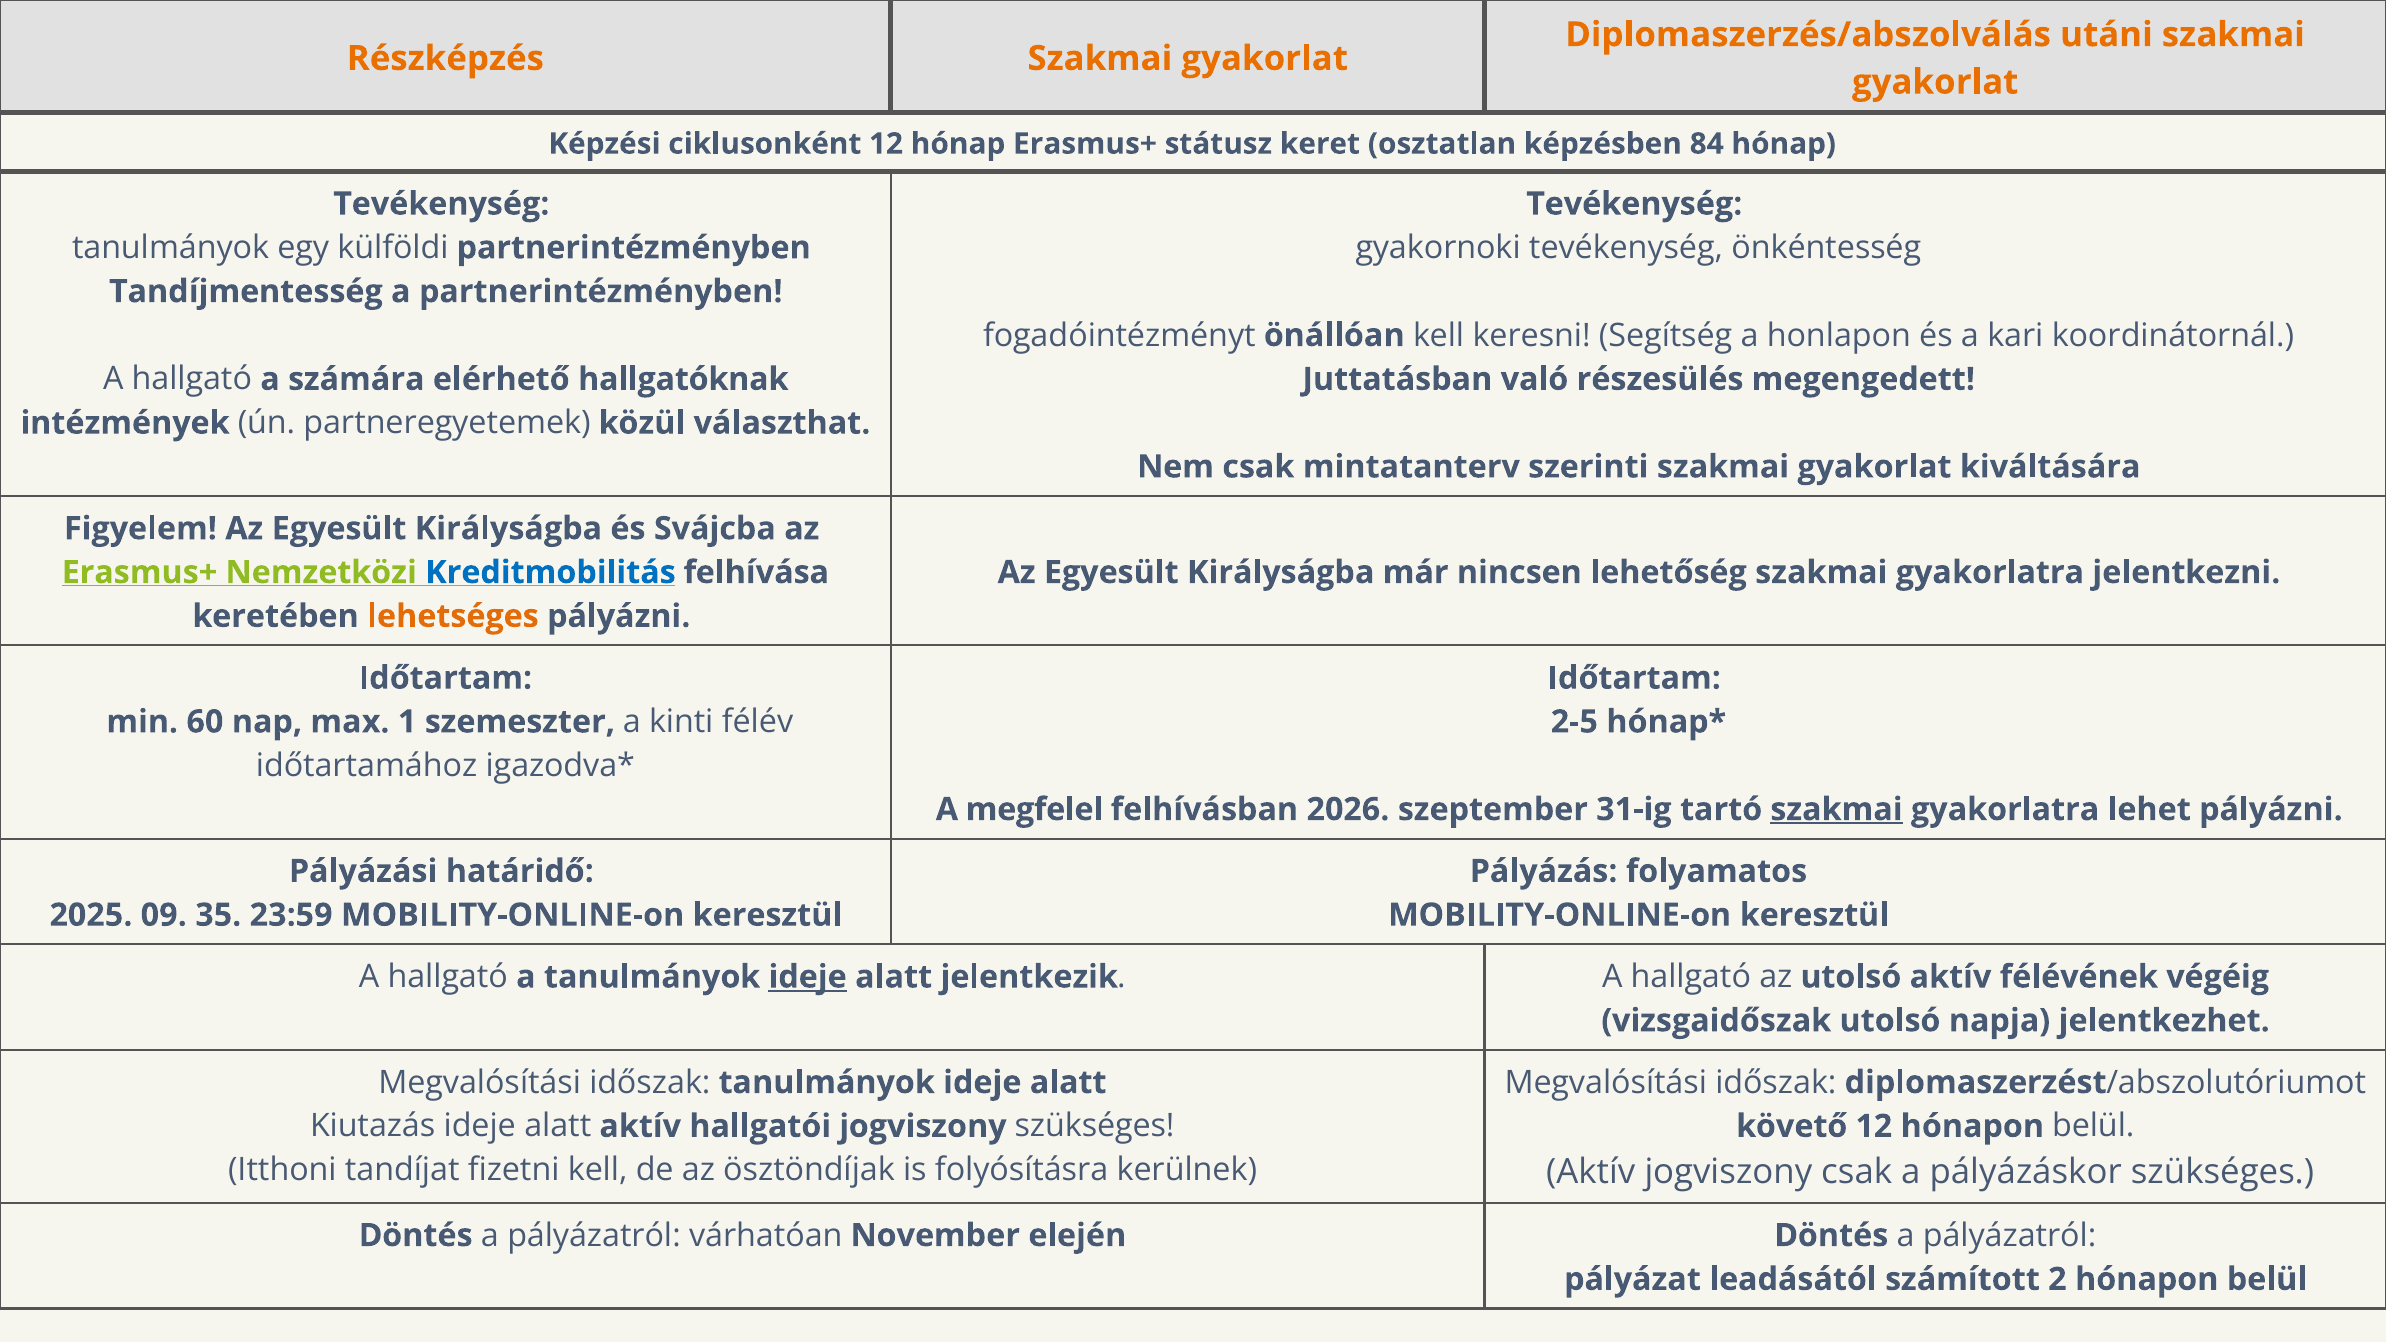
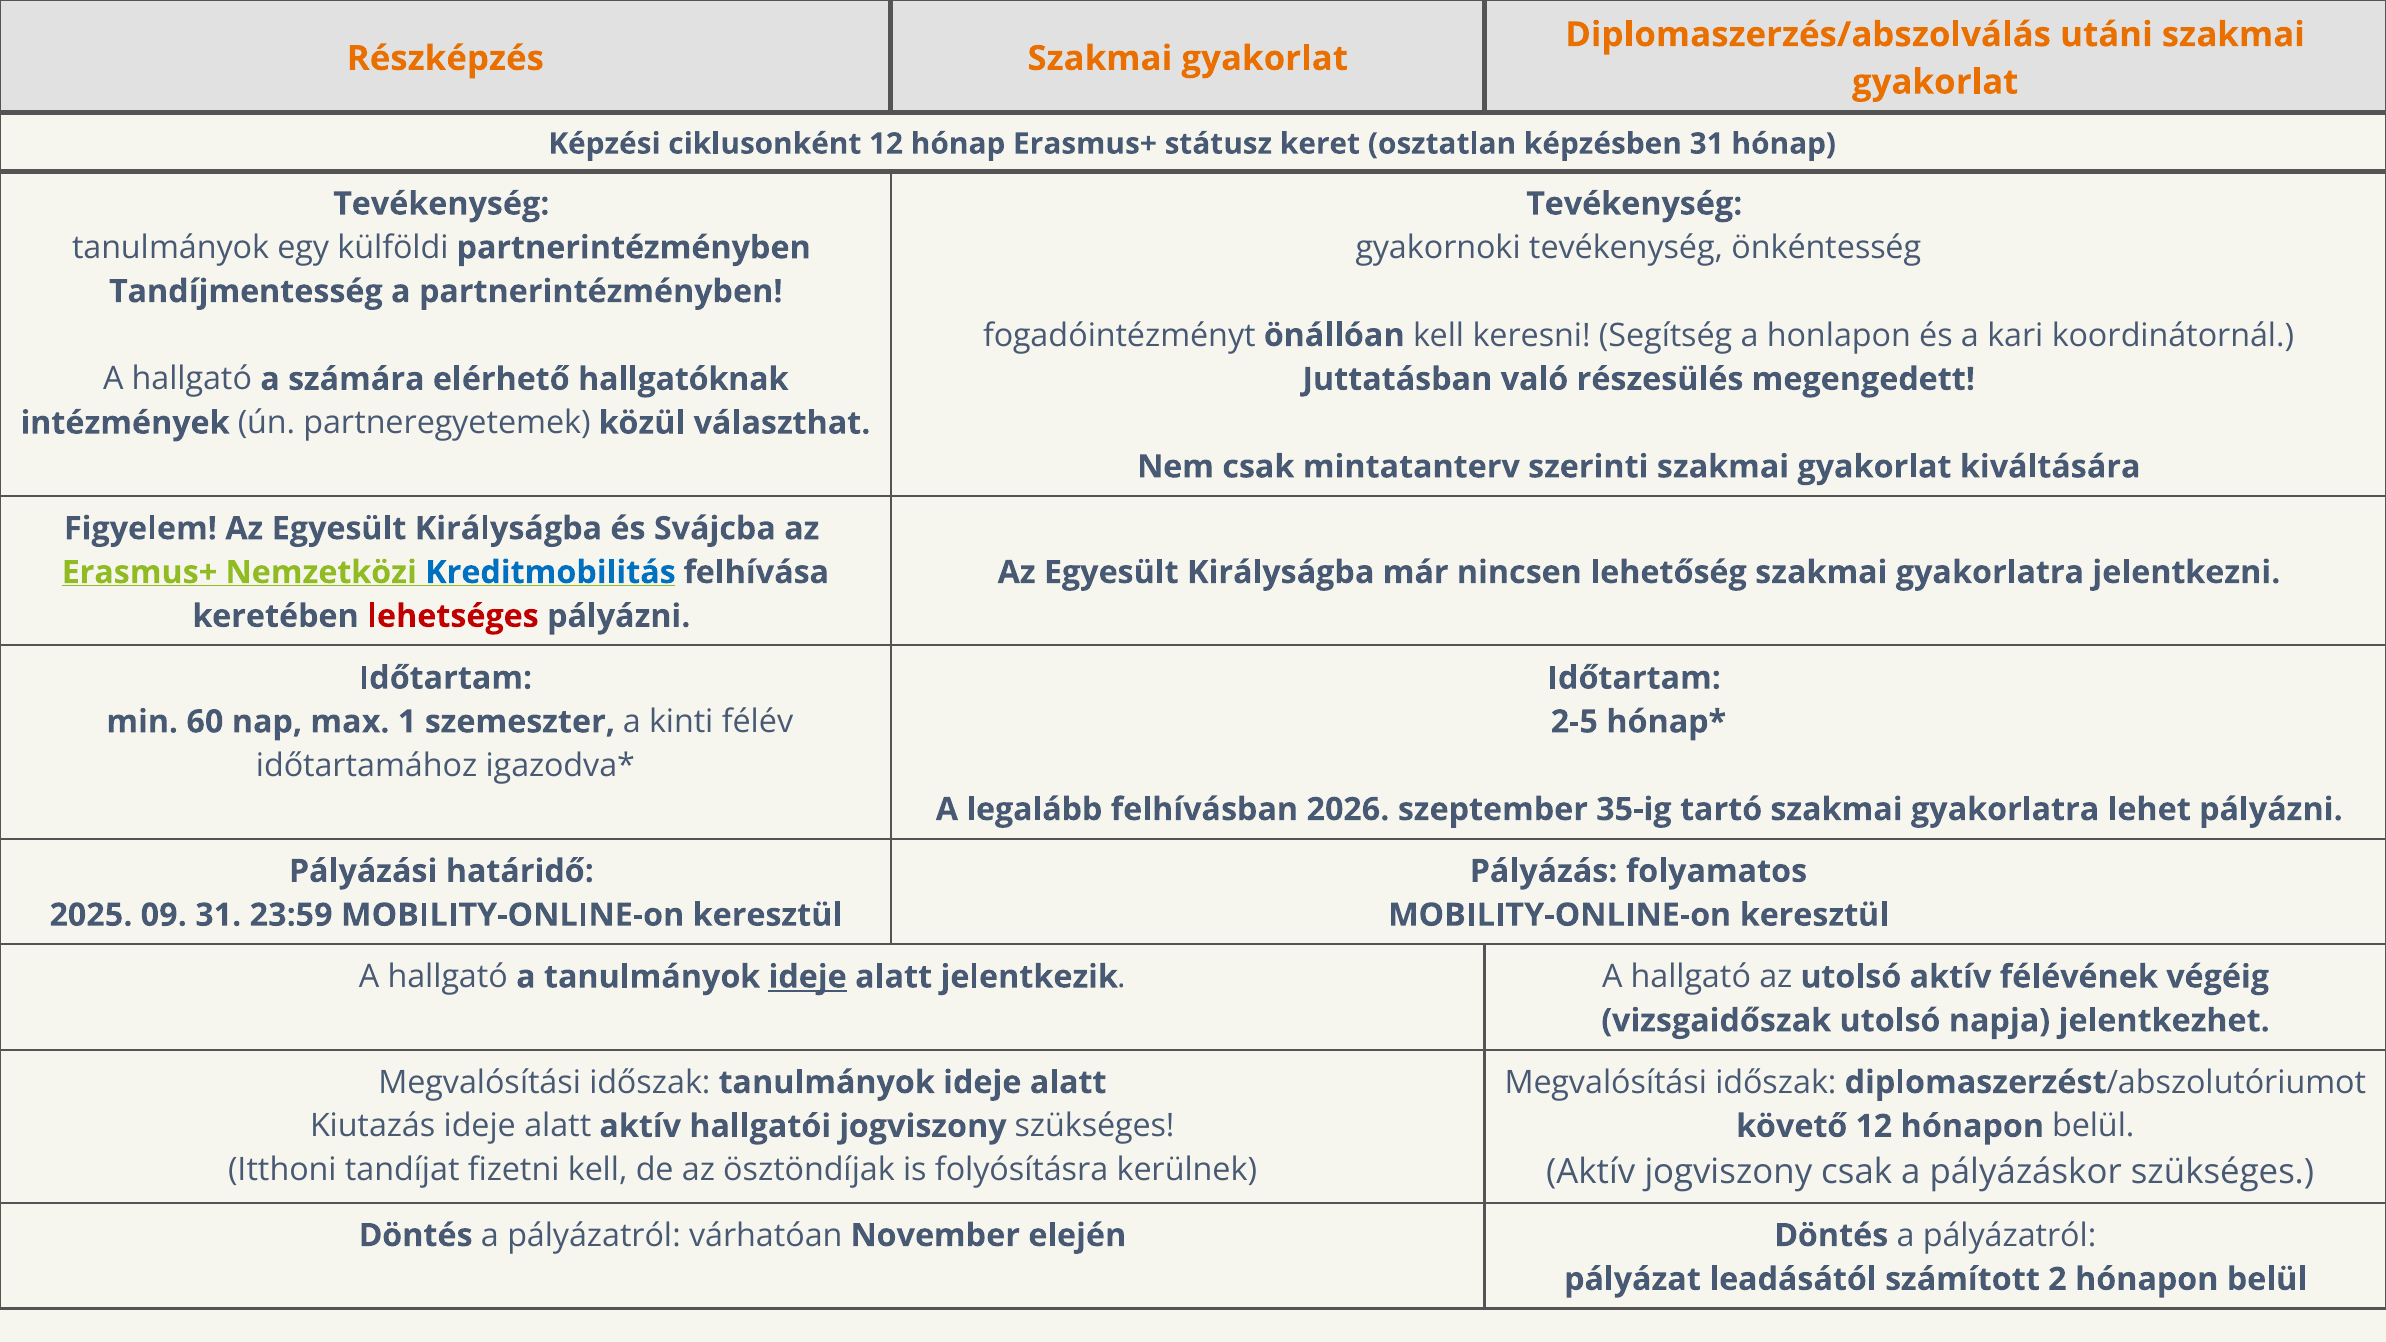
képzésben 84: 84 -> 31
lehetséges colour: orange -> red
megfelel: megfelel -> legalább
31-ig: 31-ig -> 35-ig
szakmai at (1836, 810) underline: present -> none
09 35: 35 -> 31
